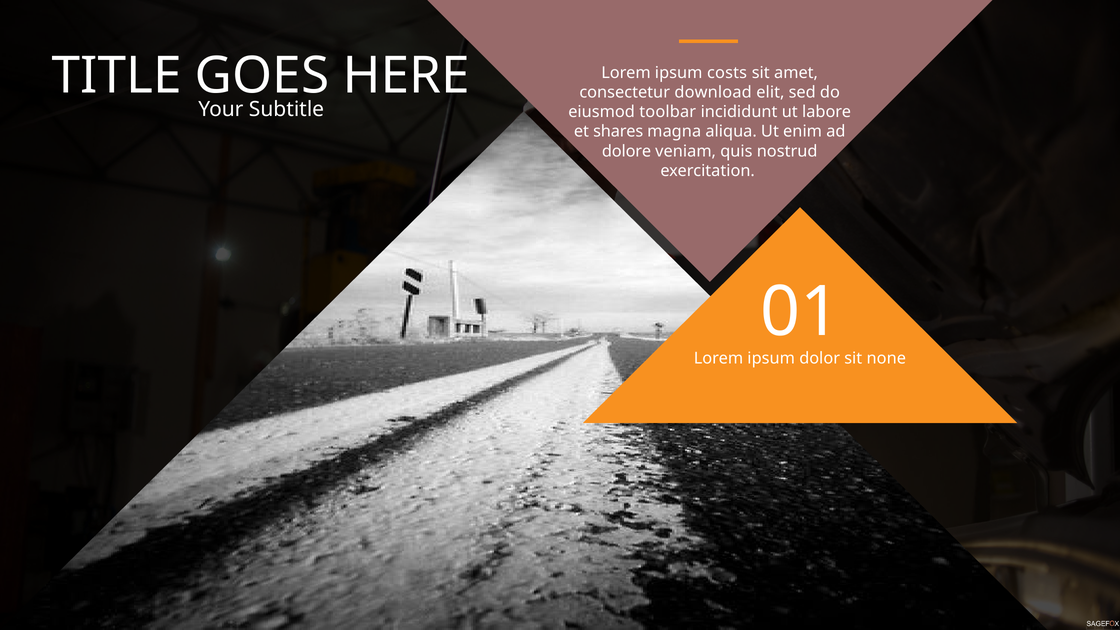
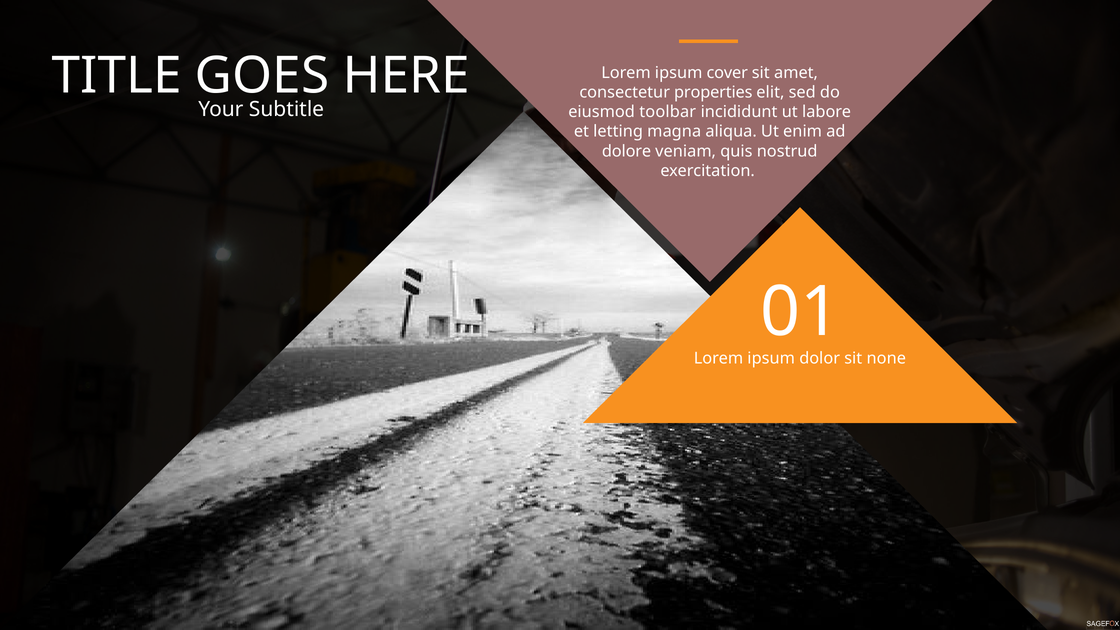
costs: costs -> cover
download: download -> properties
shares: shares -> letting
